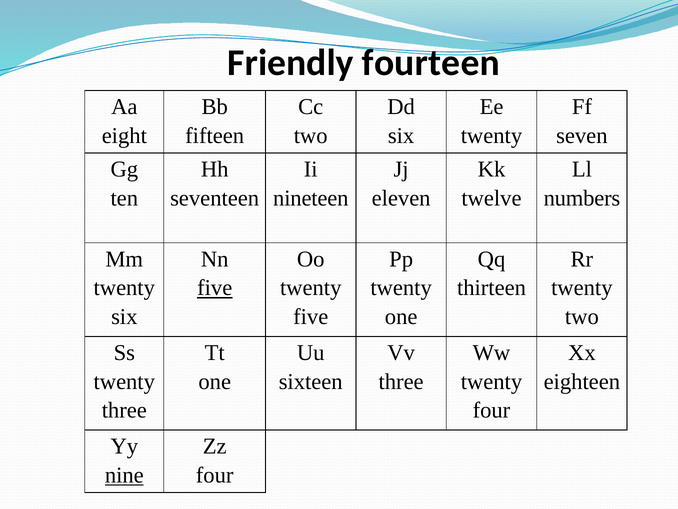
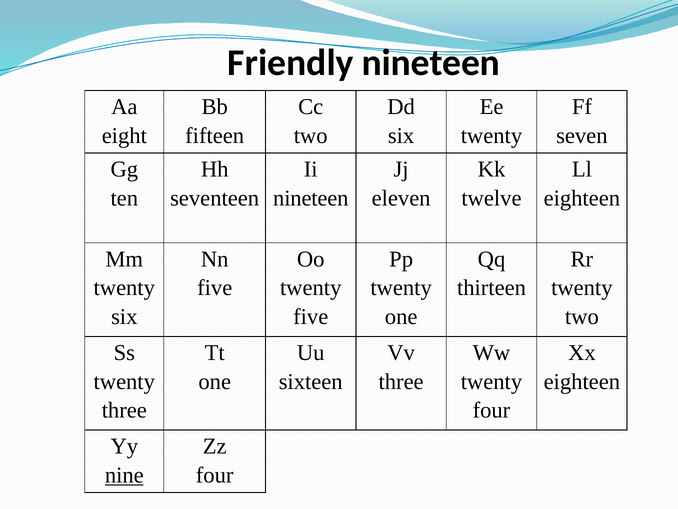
Friendly fourteen: fourteen -> nineteen
numbers at (582, 198): numbers -> eighteen
five at (215, 288) underline: present -> none
